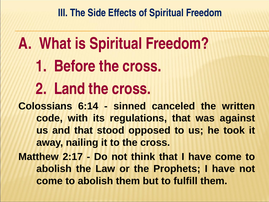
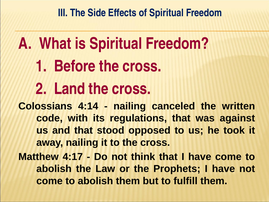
6:14: 6:14 -> 4:14
sinned at (130, 106): sinned -> nailing
2:17: 2:17 -> 4:17
